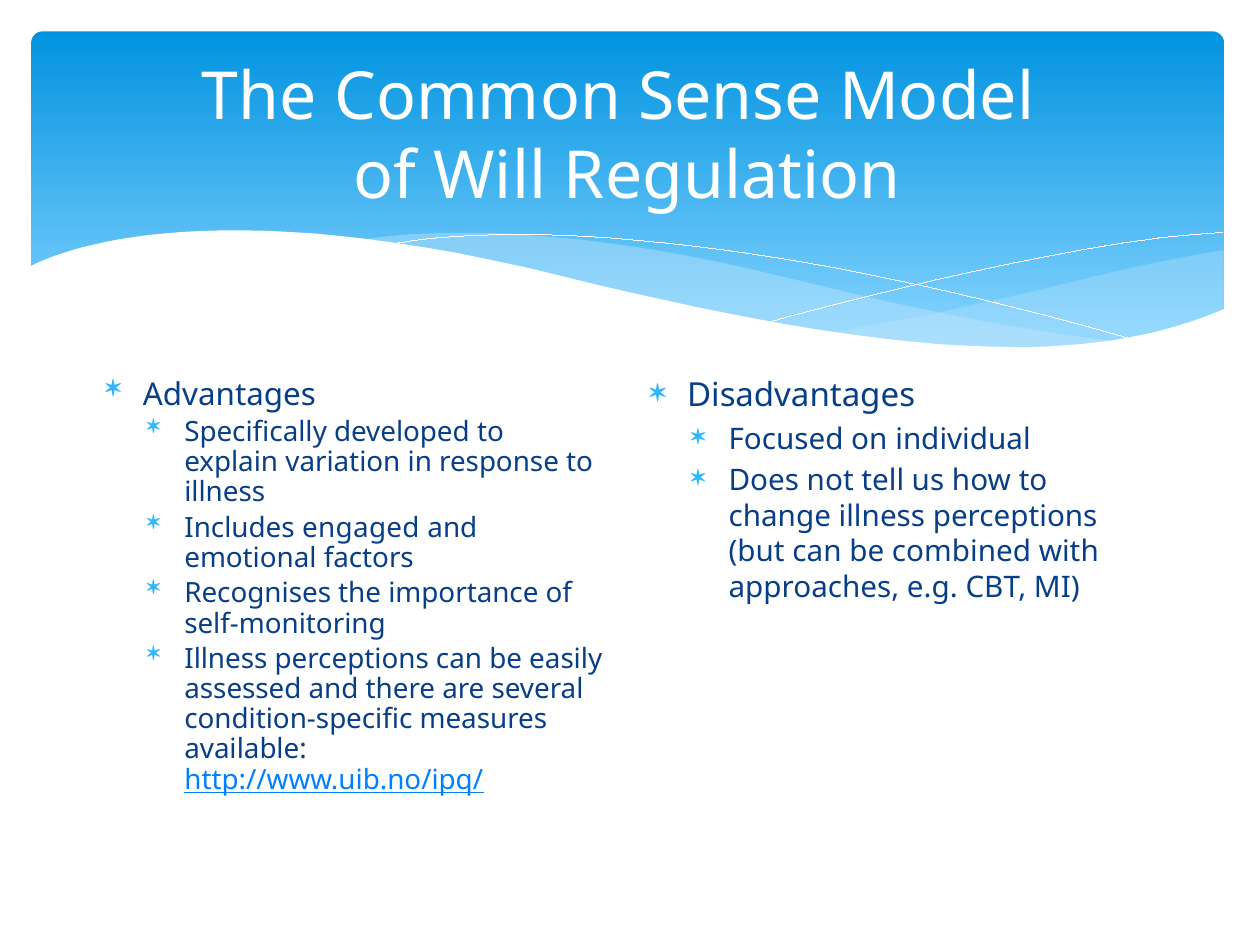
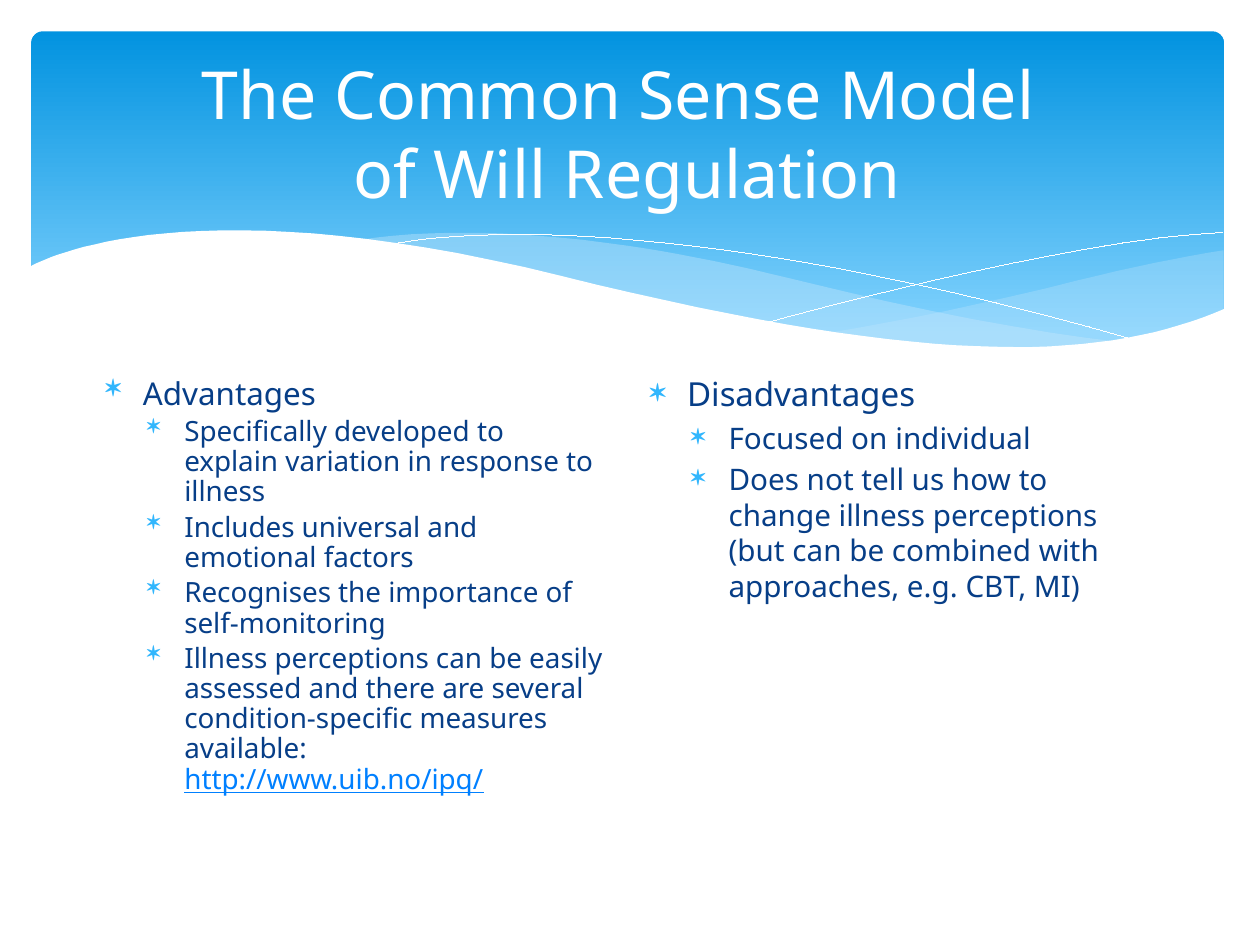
engaged: engaged -> universal
